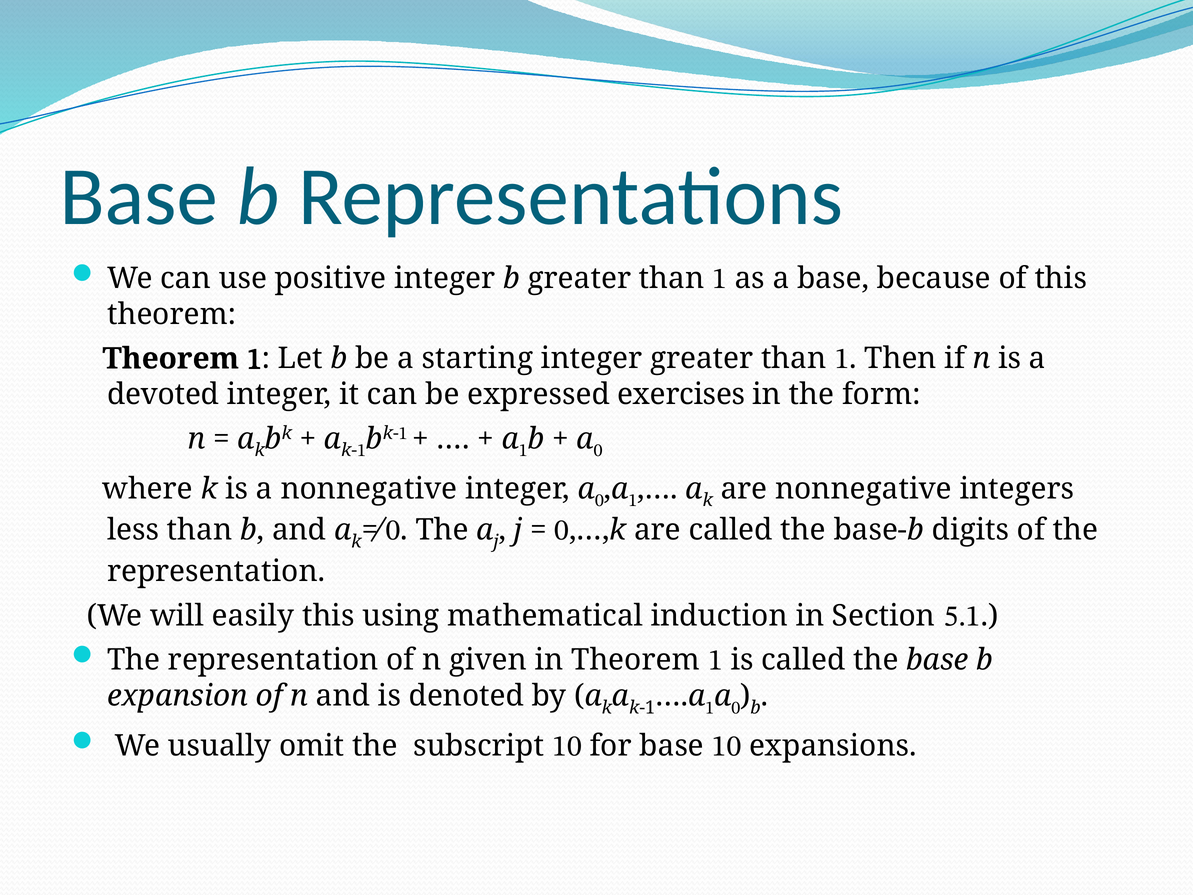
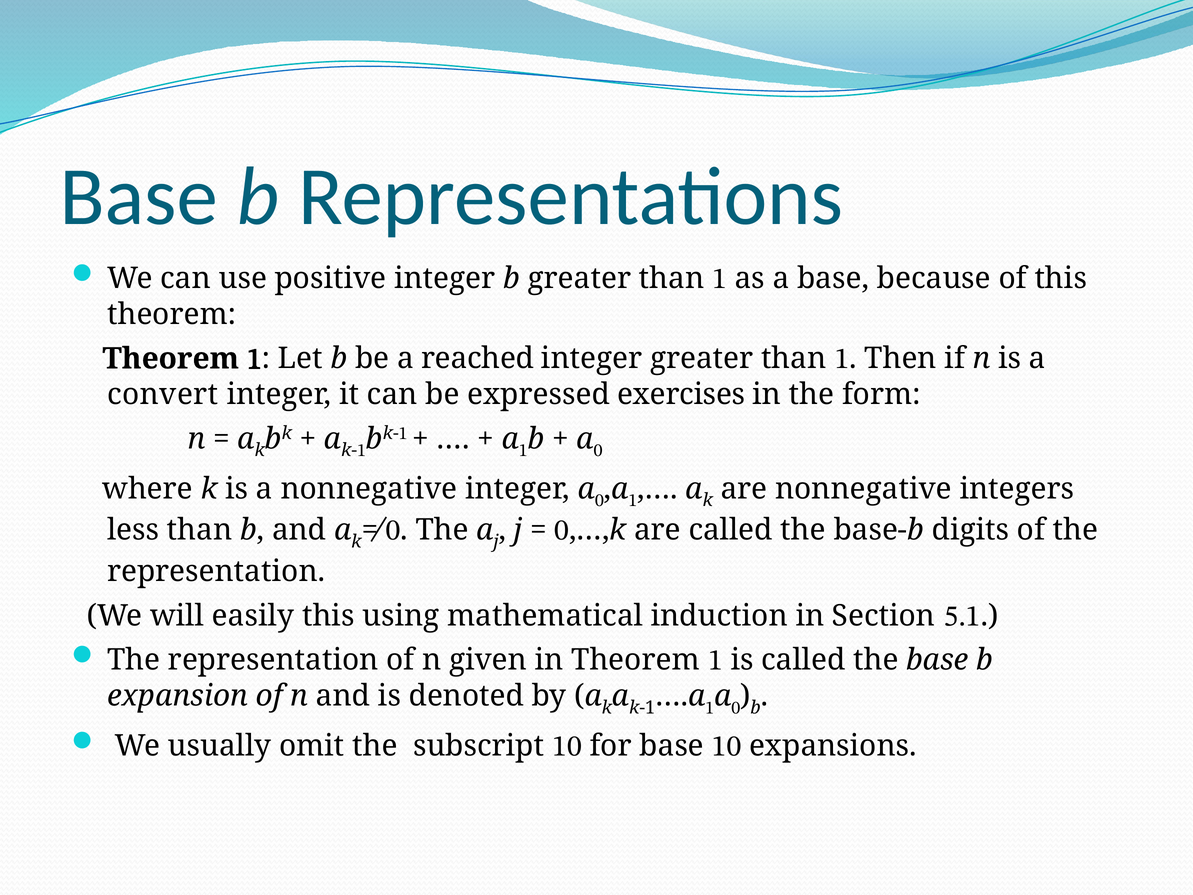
starting: starting -> reached
devoted: devoted -> convert
